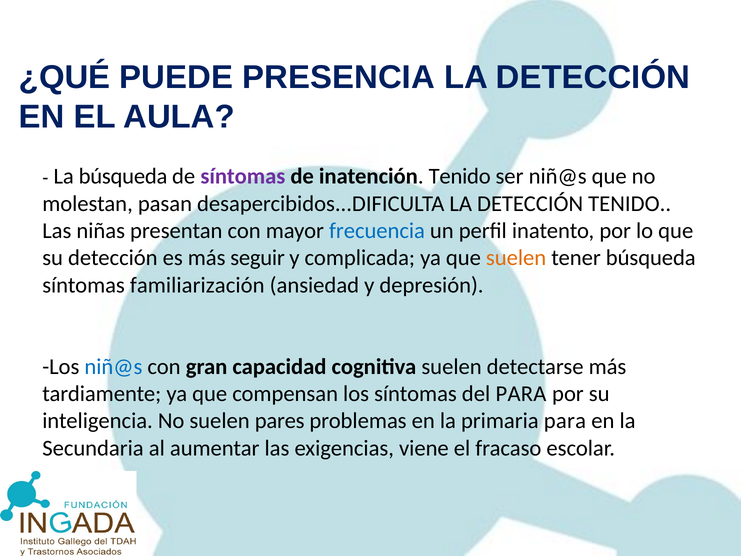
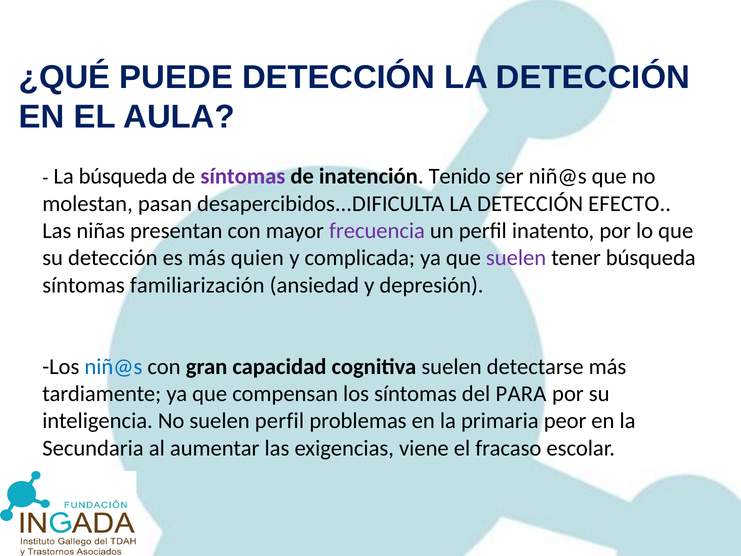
PUEDE PRESENCIA: PRESENCIA -> DETECCIÓN
DETECCIÓN TENIDO: TENIDO -> EFECTO
frecuencia colour: blue -> purple
seguir: seguir -> quien
suelen at (516, 258) colour: orange -> purple
suelen pares: pares -> perfil
primaria para: para -> peor
